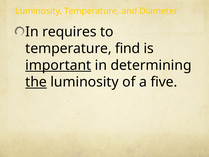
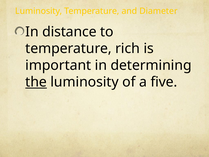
requires: requires -> distance
find: find -> rich
important underline: present -> none
